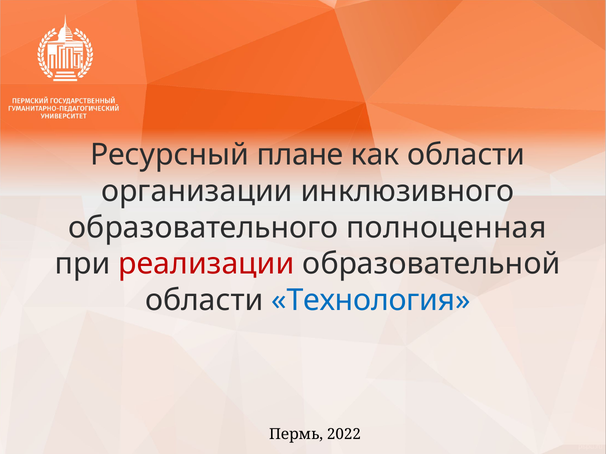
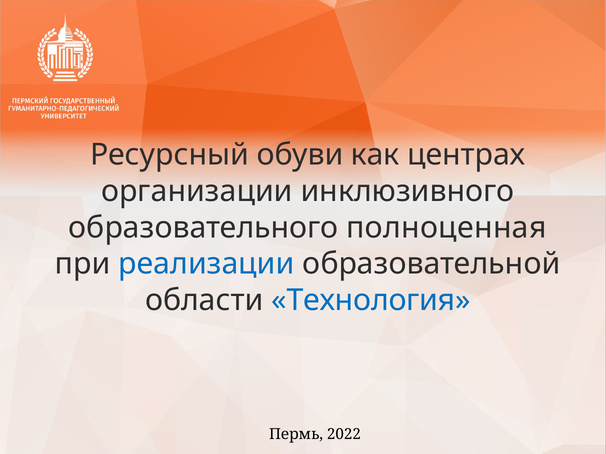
плане: плане -> обуви
как области: области -> центрах
реализации colour: red -> blue
